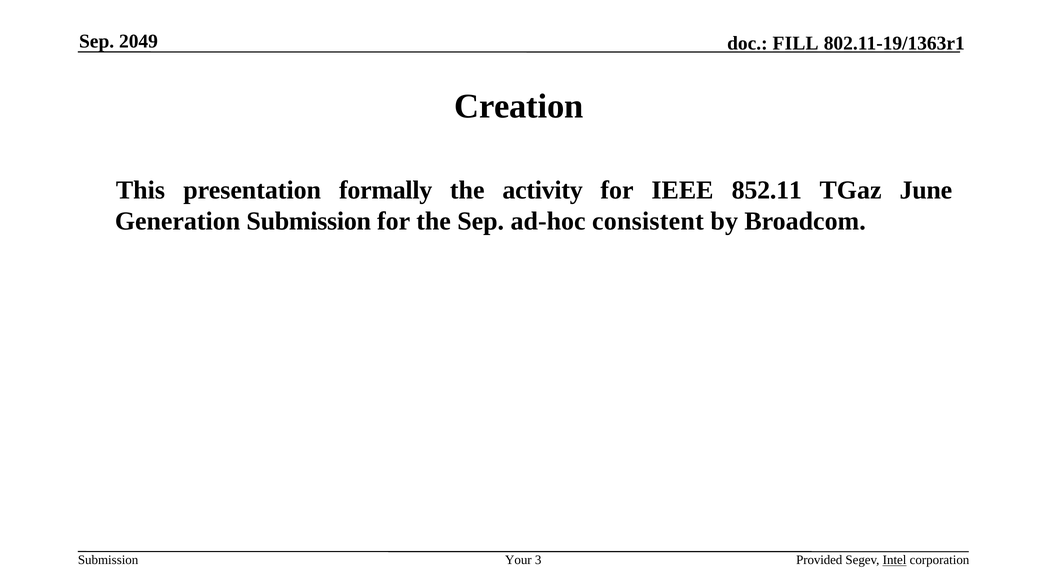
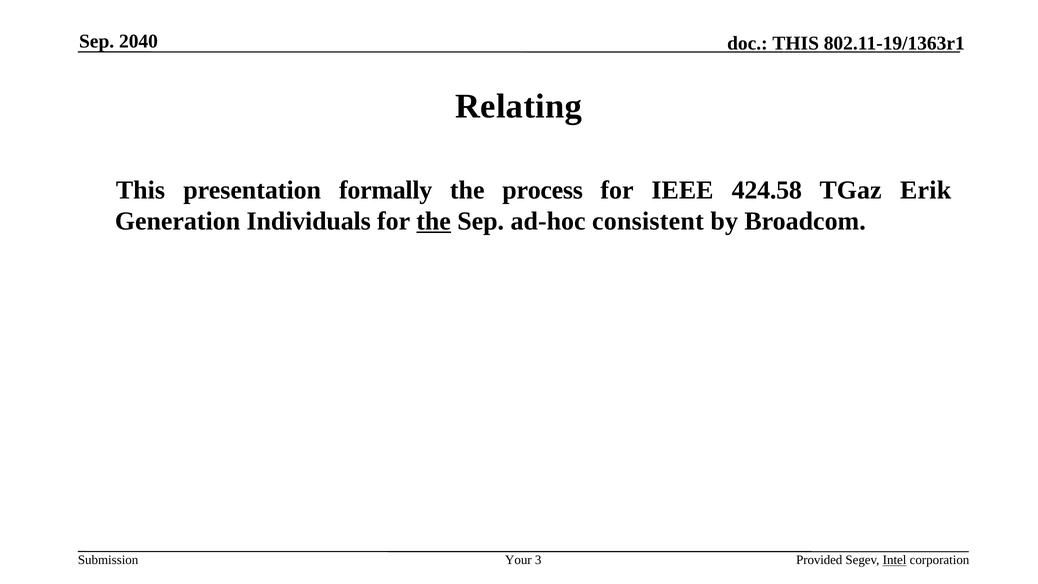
2049: 2049 -> 2040
FILL at (796, 43): FILL -> THIS
Creation: Creation -> Relating
activity: activity -> process
852.11: 852.11 -> 424.58
June: June -> Erik
Generation Submission: Submission -> Individuals
the at (434, 221) underline: none -> present
